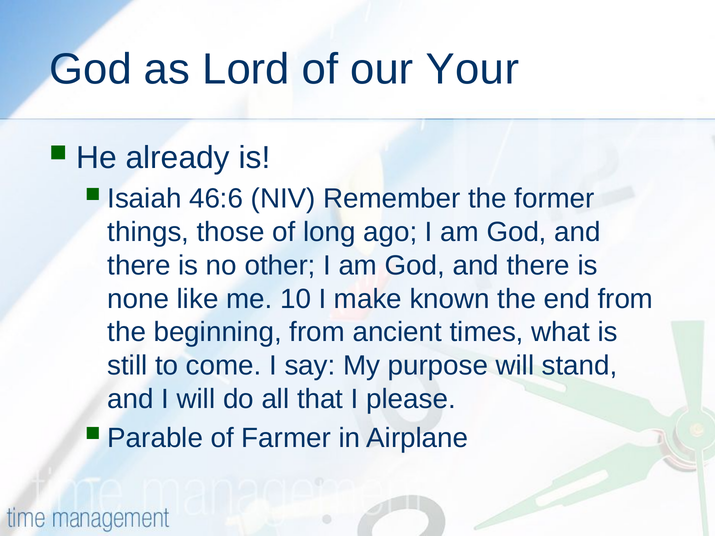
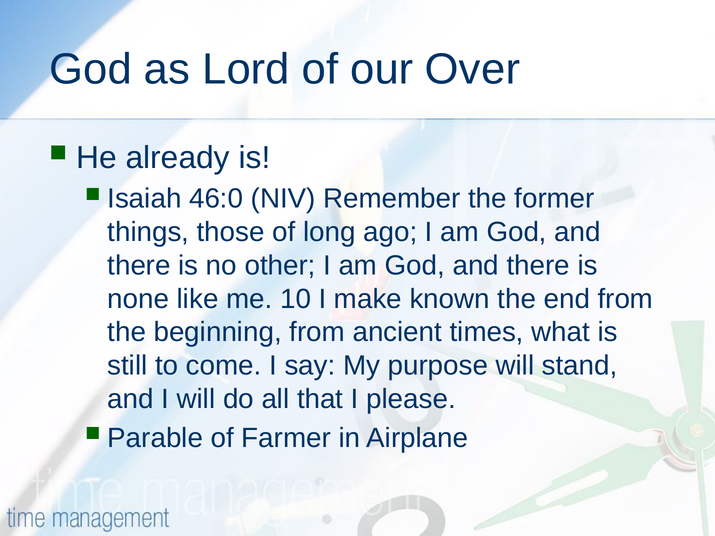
Your: Your -> Over
46:6: 46:6 -> 46:0
